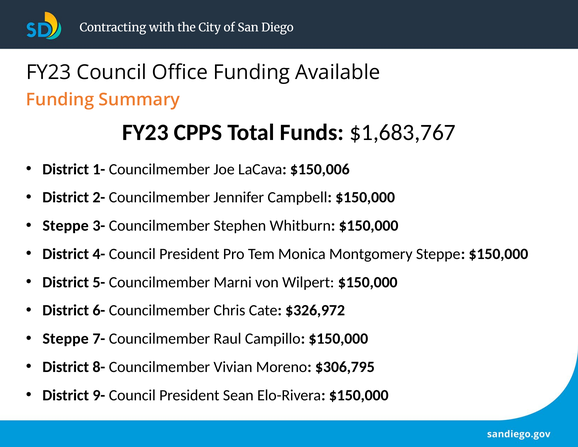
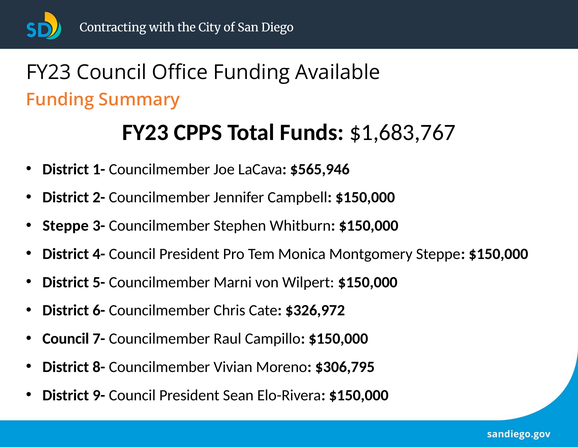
$150,006: $150,006 -> $565,946
Steppe at (66, 338): Steppe -> Council
